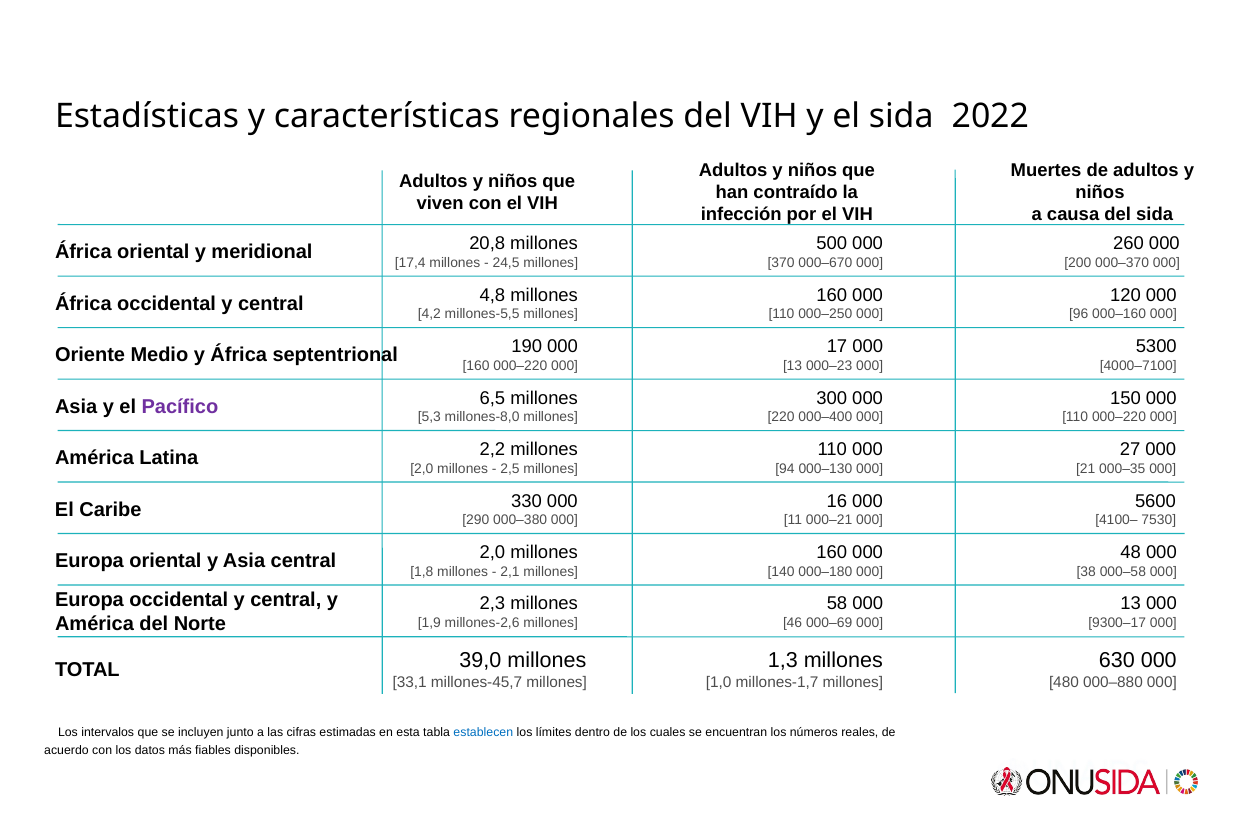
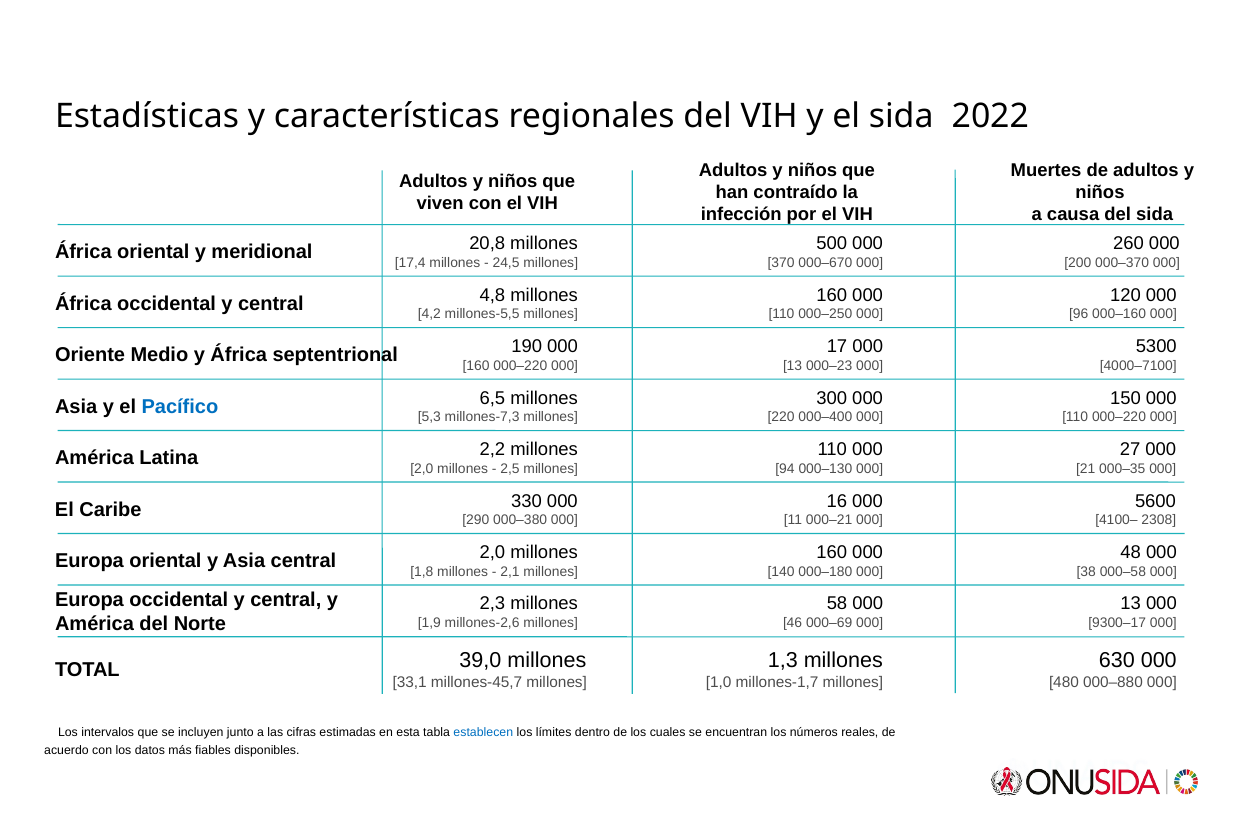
Pacífico colour: purple -> blue
millones-8,0: millones-8,0 -> millones-7,3
7530: 7530 -> 2308
